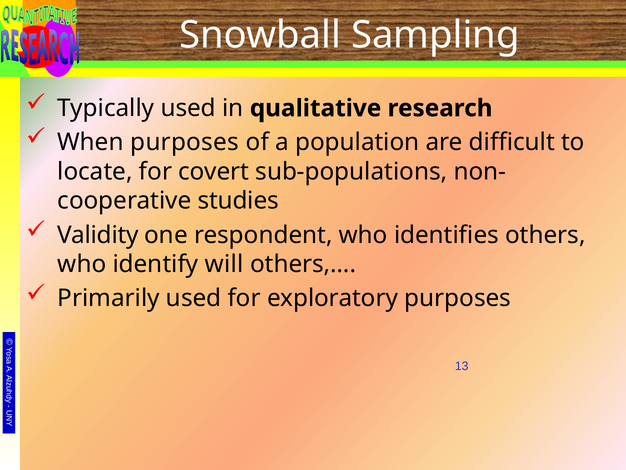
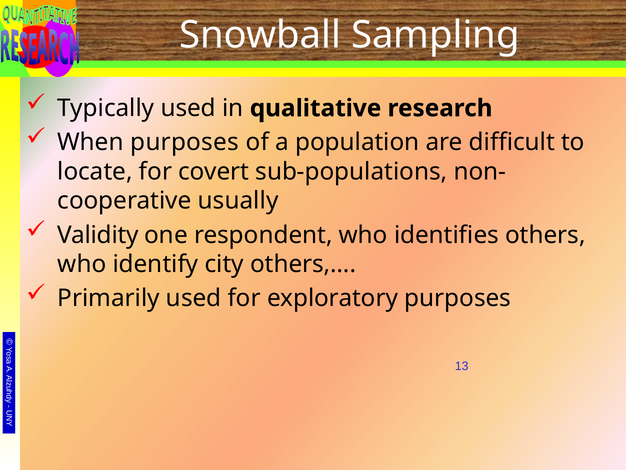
studies: studies -> usually
will: will -> city
